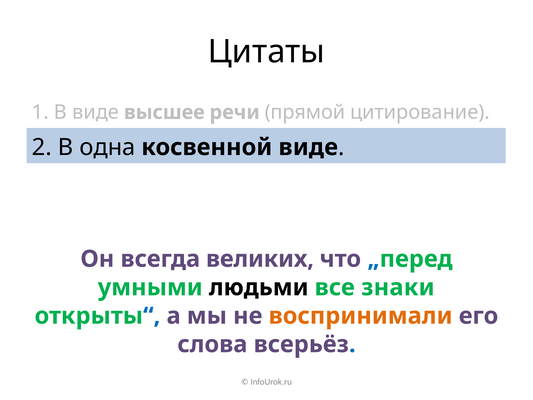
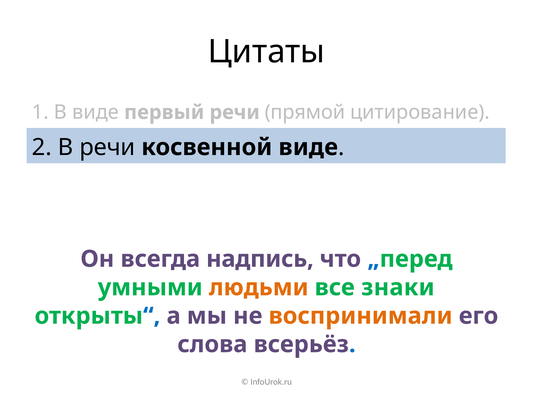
высшее: высшее -> первый
В одна: одна -> речи
великих: великих -> надпись
людьми colour: black -> orange
